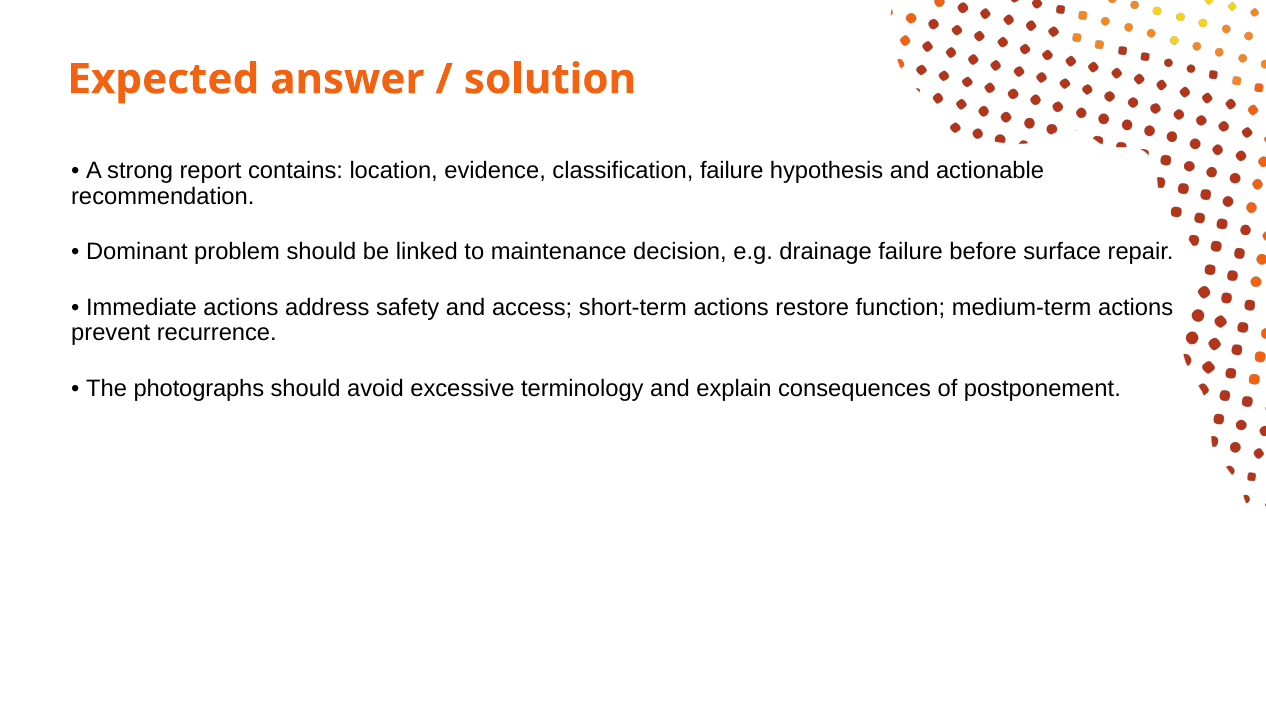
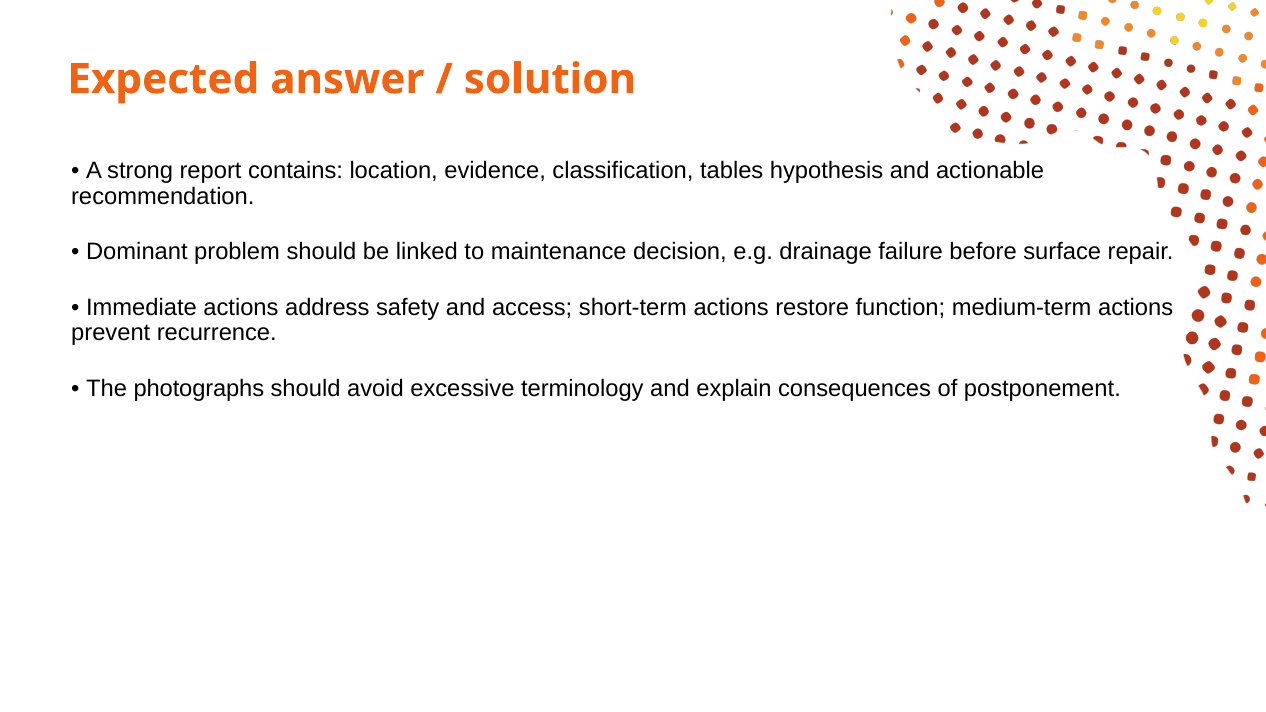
classification failure: failure -> tables
